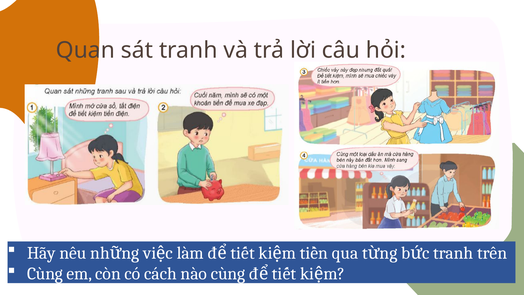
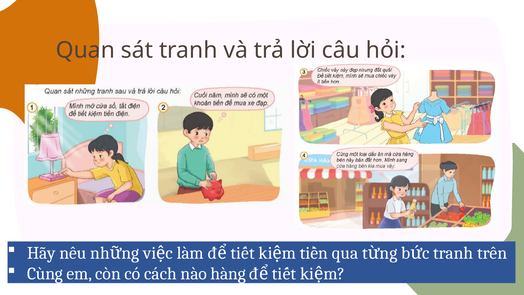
nào cùng: cùng -> hàng
